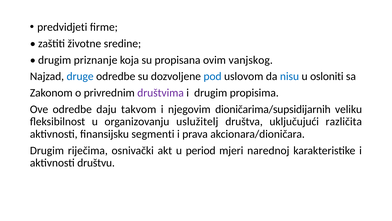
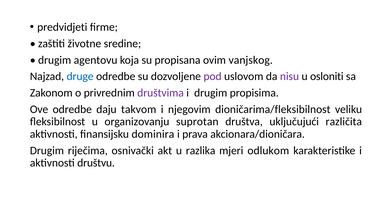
priznanje: priznanje -> agentovu
pod colour: blue -> purple
nisu colour: blue -> purple
dioničarima/supsidijarnih: dioničarima/supsidijarnih -> dioničarima/fleksibilnost
uslužitelj: uslužitelj -> suprotan
segmenti: segmenti -> dominira
period: period -> razlika
narednoj: narednoj -> odlukom
